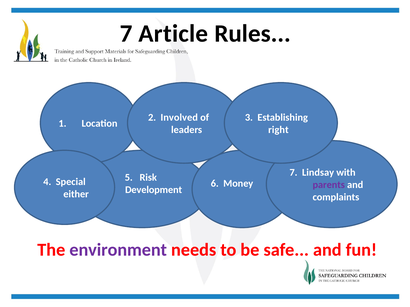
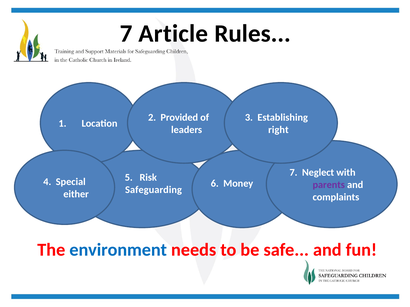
Involved: Involved -> Provided
Lindsay: Lindsay -> Neglect
Development: Development -> Safeguarding
environment colour: purple -> blue
